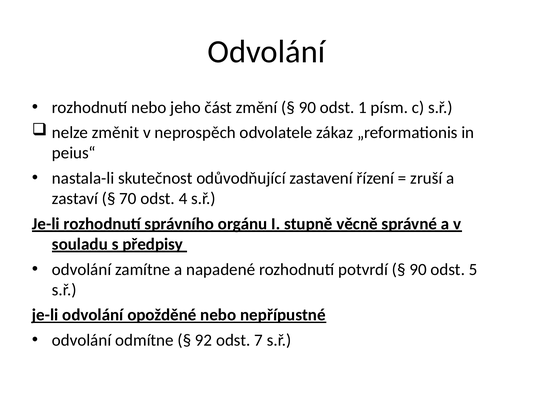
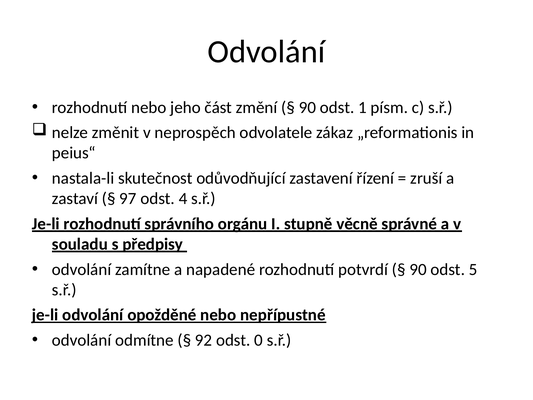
70: 70 -> 97
7: 7 -> 0
